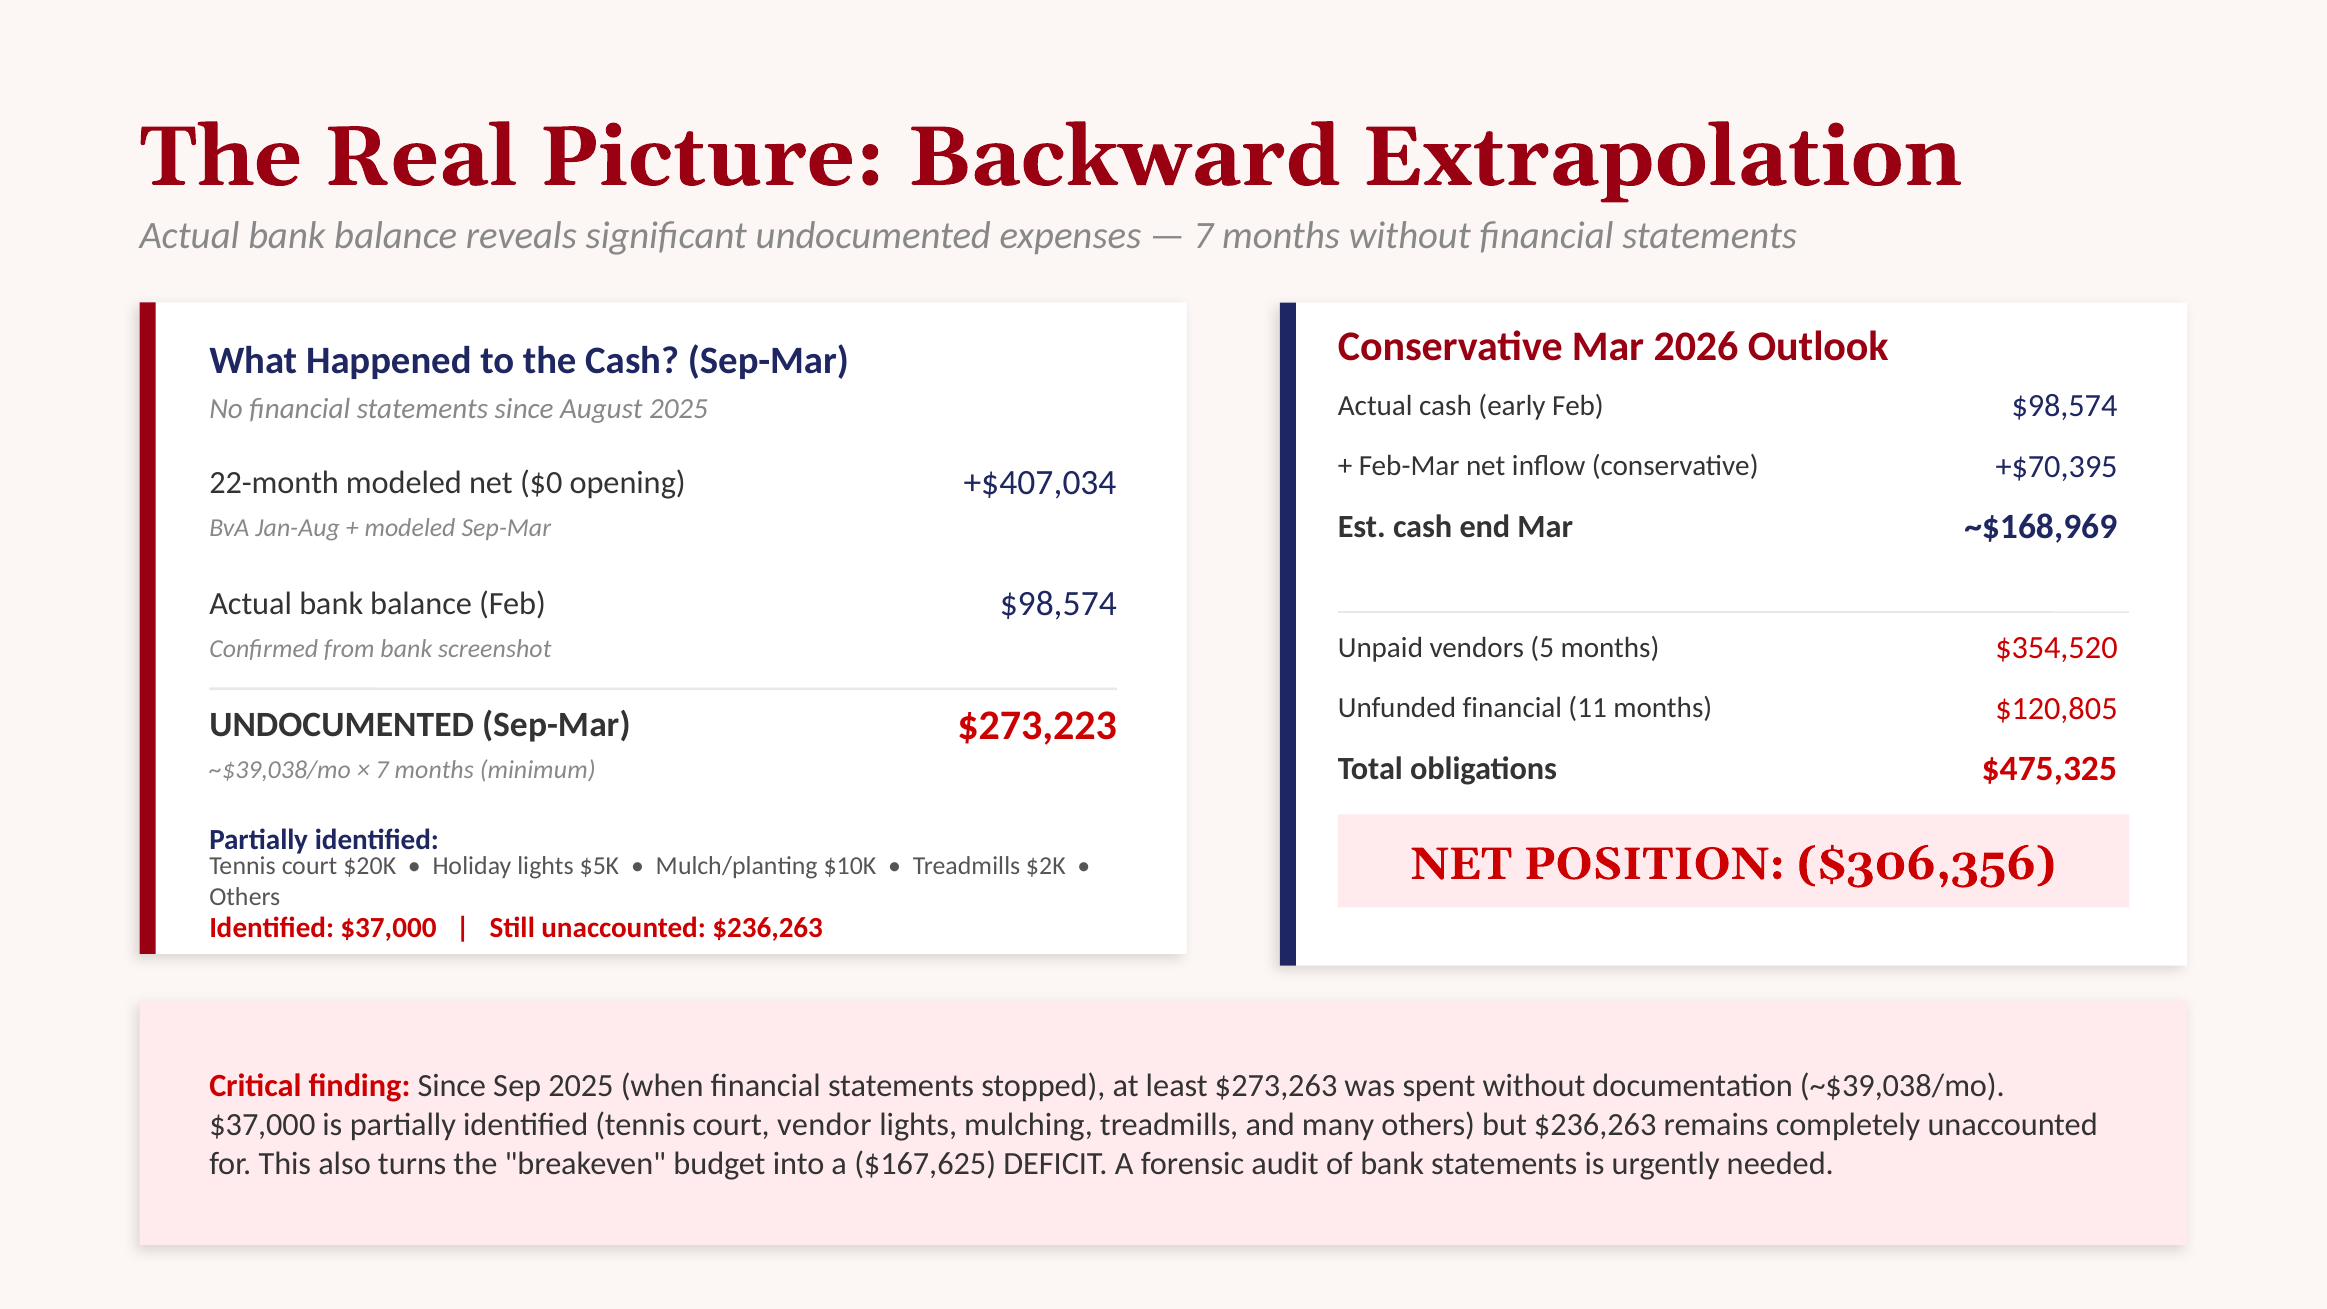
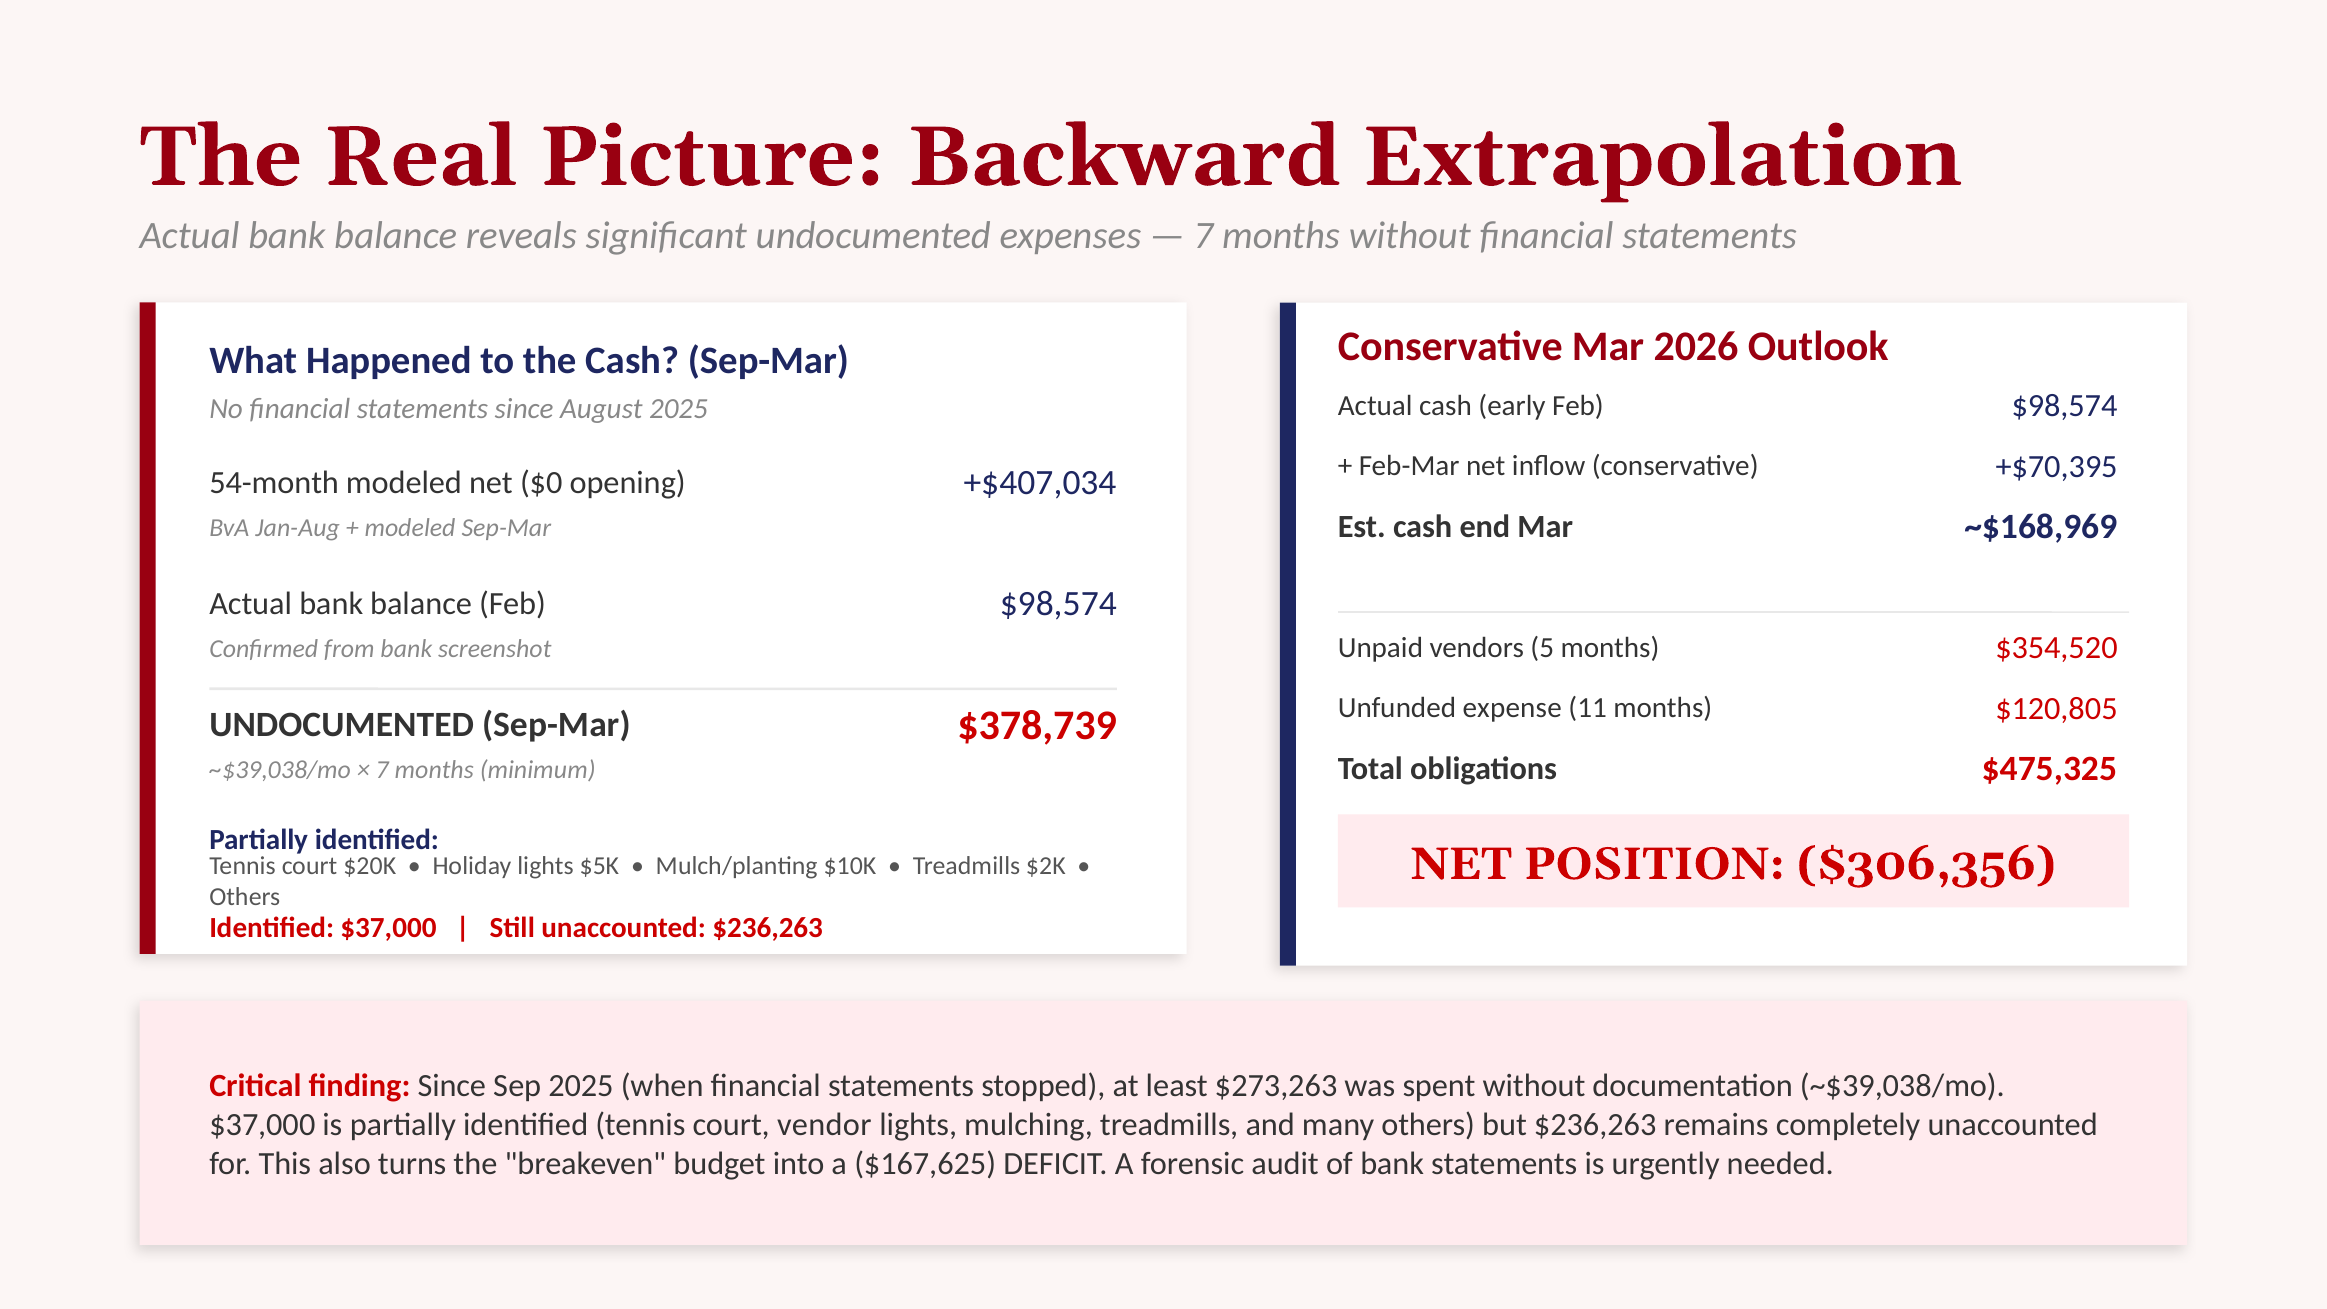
22-month: 22-month -> 54-month
Unfunded financial: financial -> expense
$273,223: $273,223 -> $378,739
